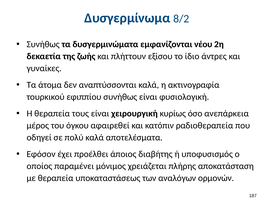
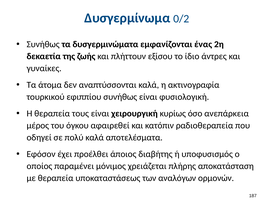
8/2: 8/2 -> 0/2
νέου: νέου -> ένας
